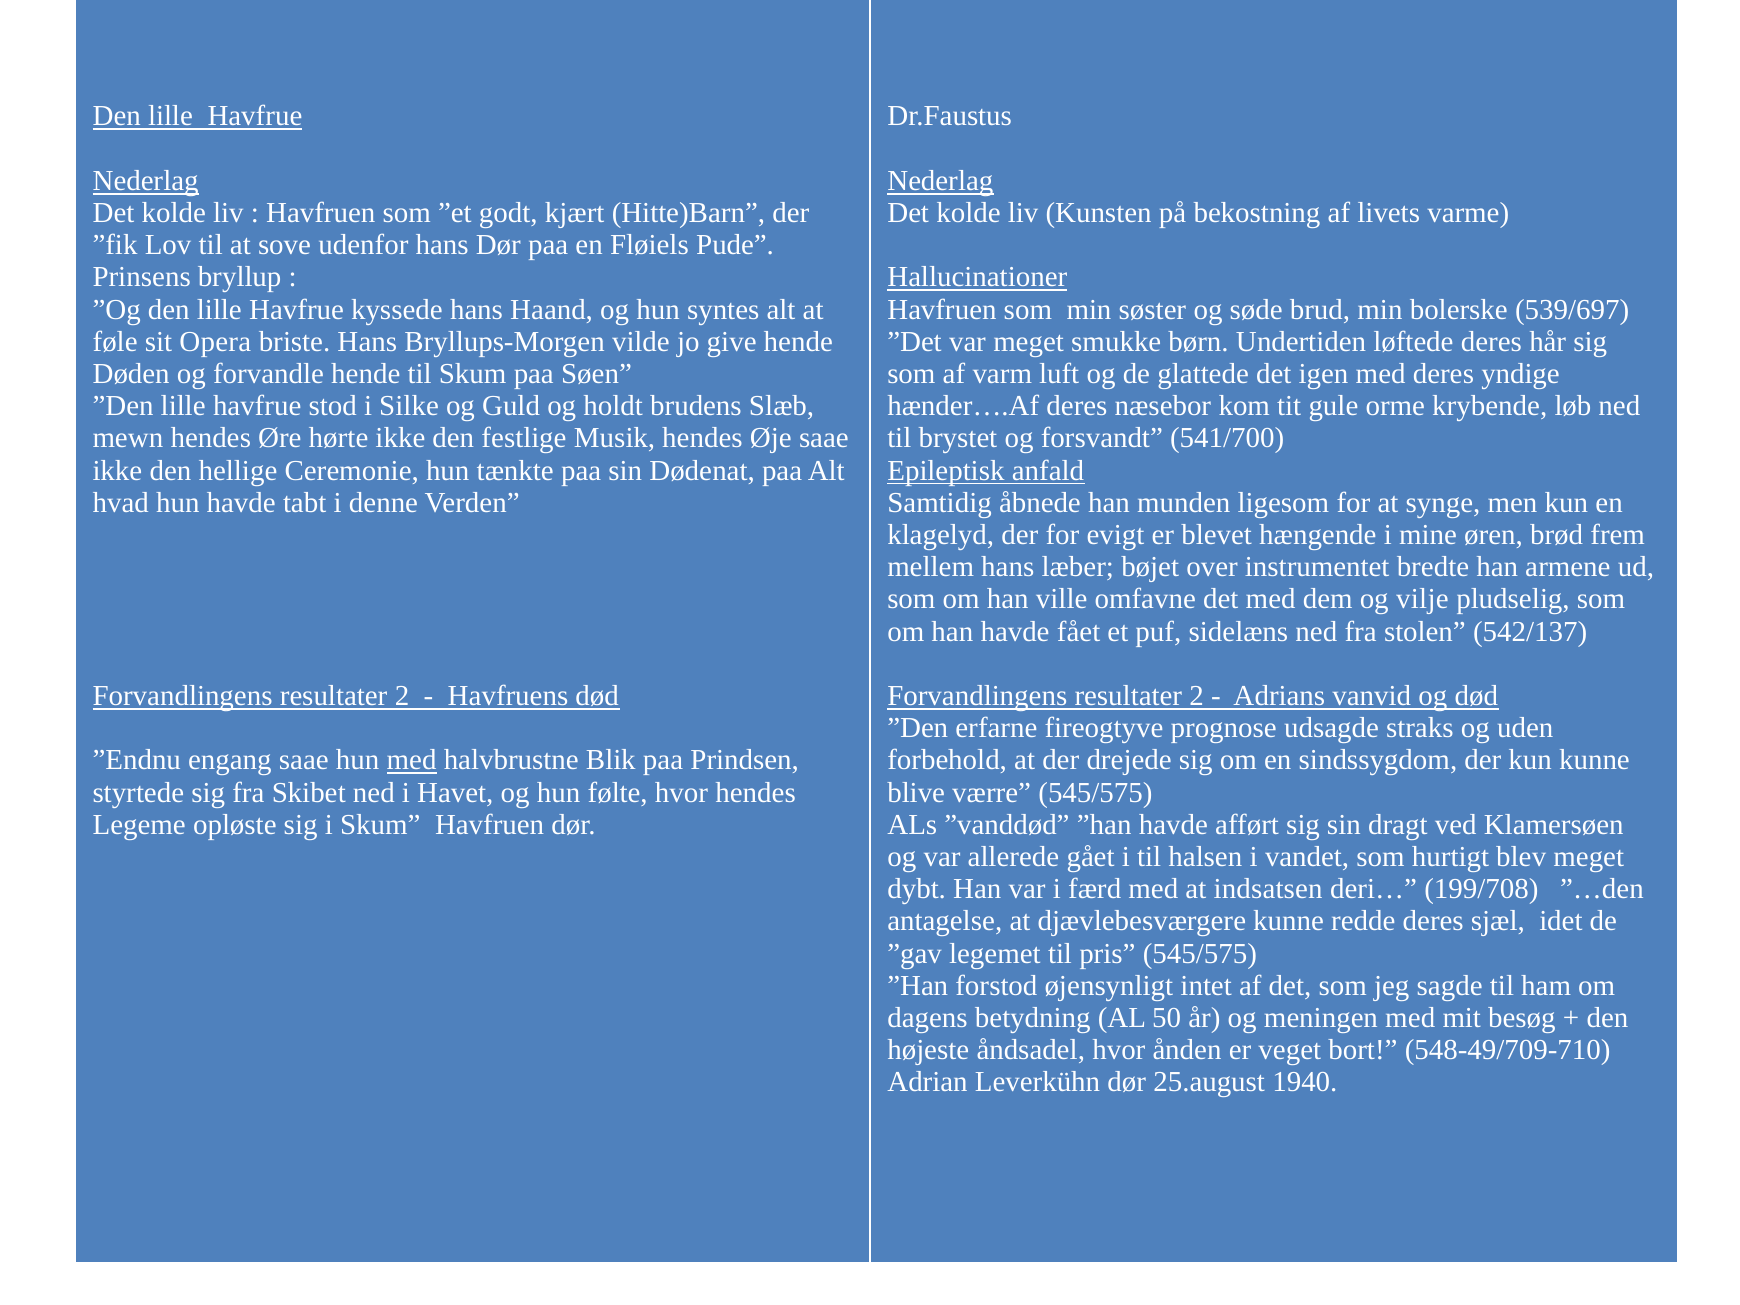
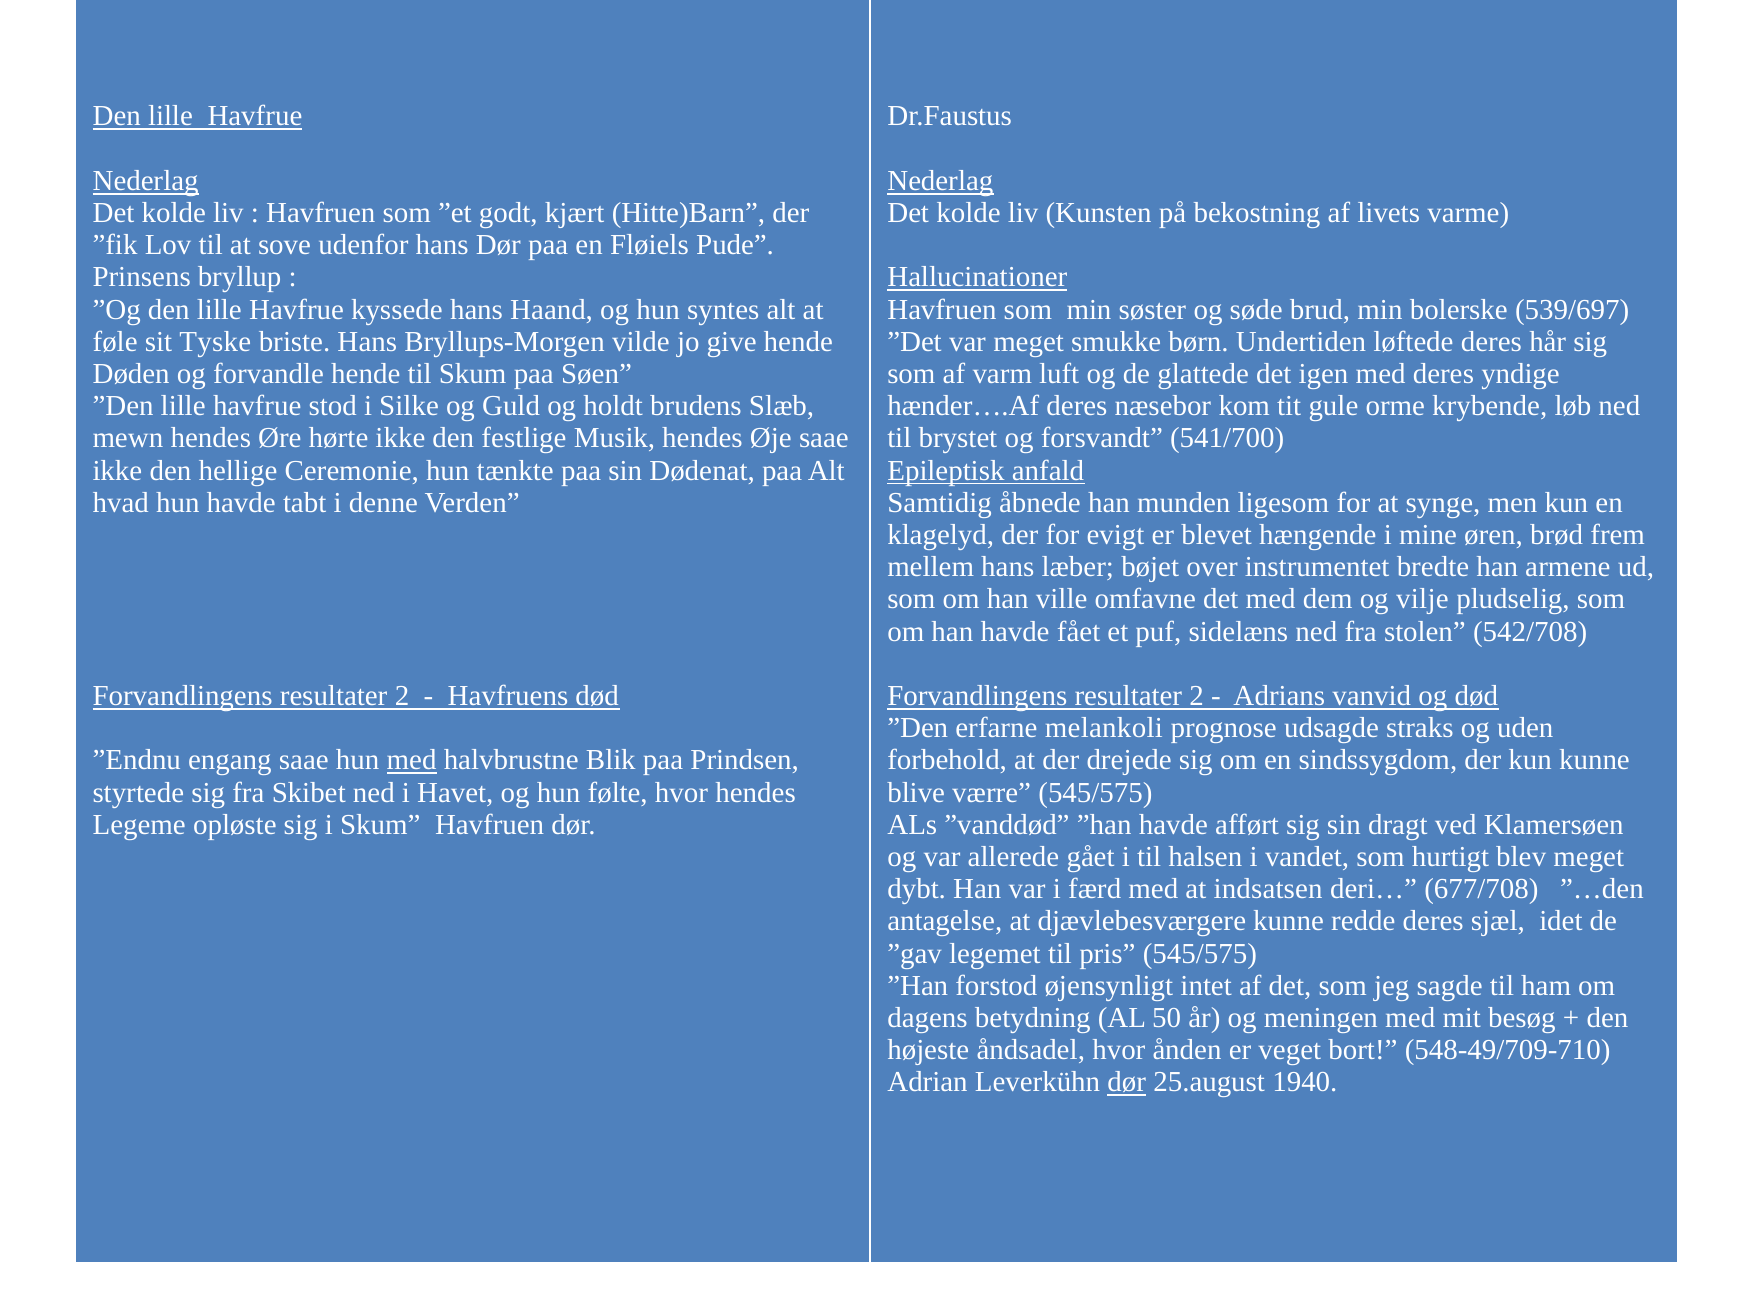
Opera: Opera -> Tyske
542/137: 542/137 -> 542/708
fireogtyve: fireogtyve -> melankoli
199/708: 199/708 -> 677/708
dør at (1127, 1082) underline: none -> present
